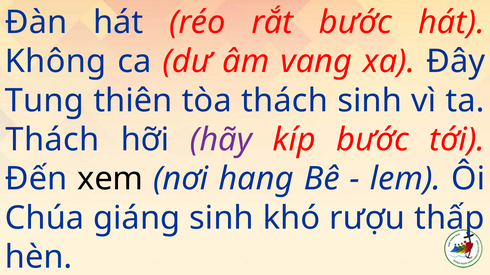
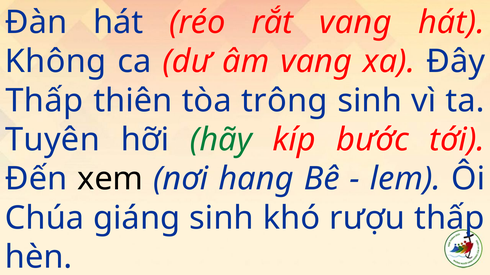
rắt bước: bước -> vang
Tung at (44, 101): Tung -> Thấp
tòa thách: thách -> trông
Thách at (52, 140): Thách -> Tuyên
hãy colour: purple -> green
